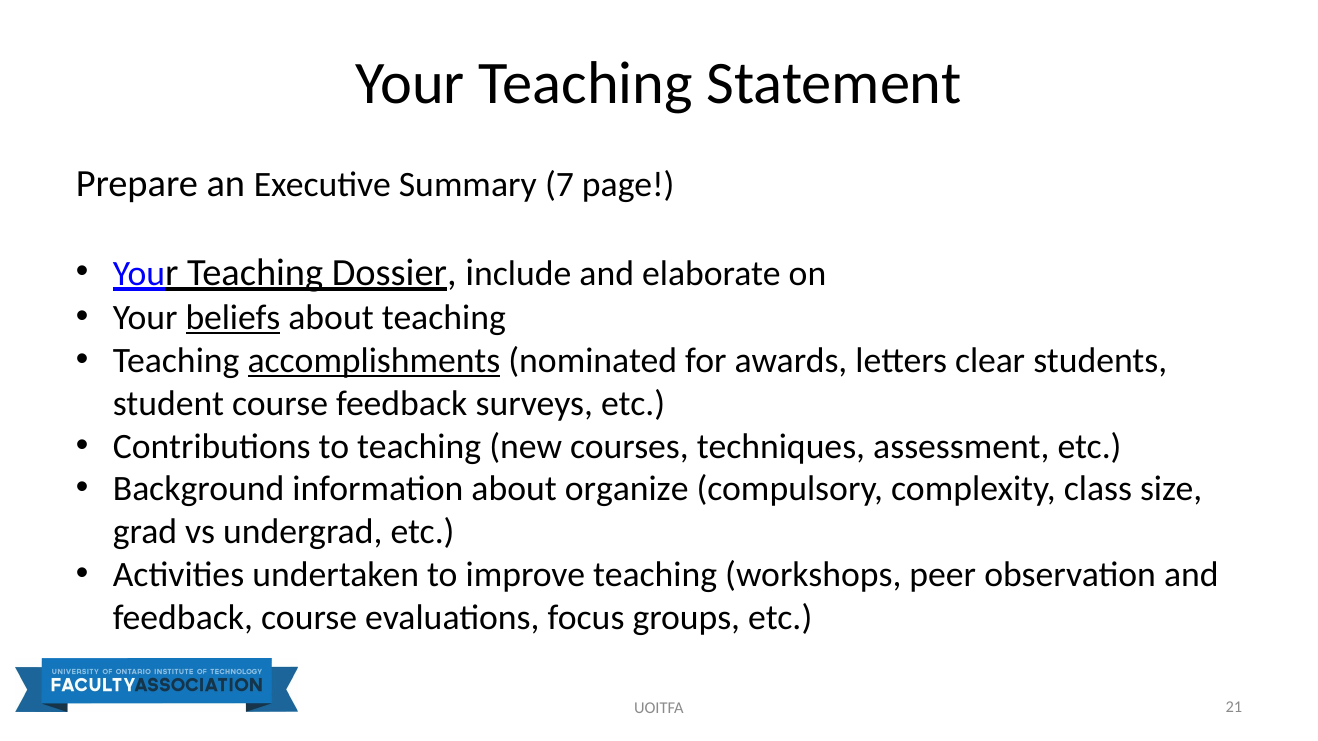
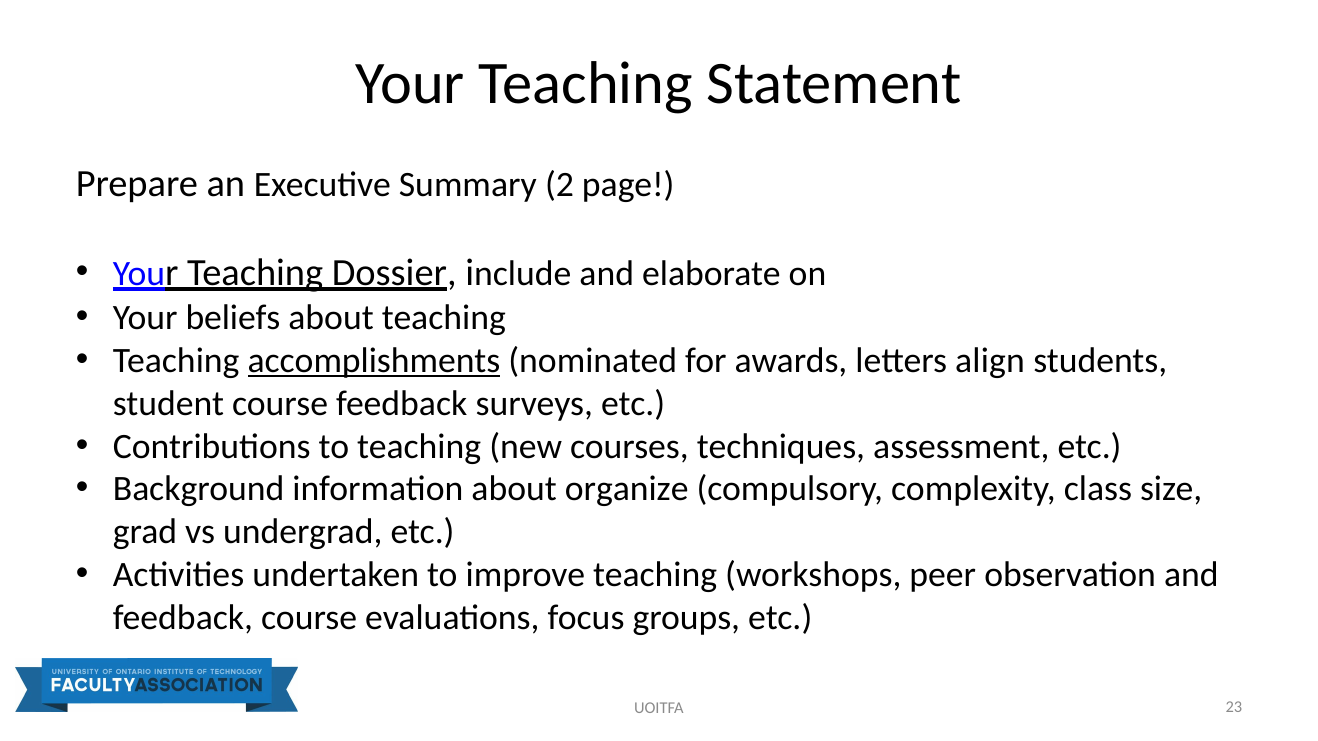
7: 7 -> 2
beliefs underline: present -> none
clear: clear -> align
21: 21 -> 23
